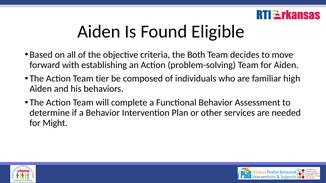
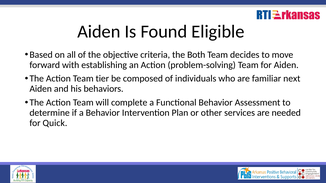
high: high -> next
Might: Might -> Quick
